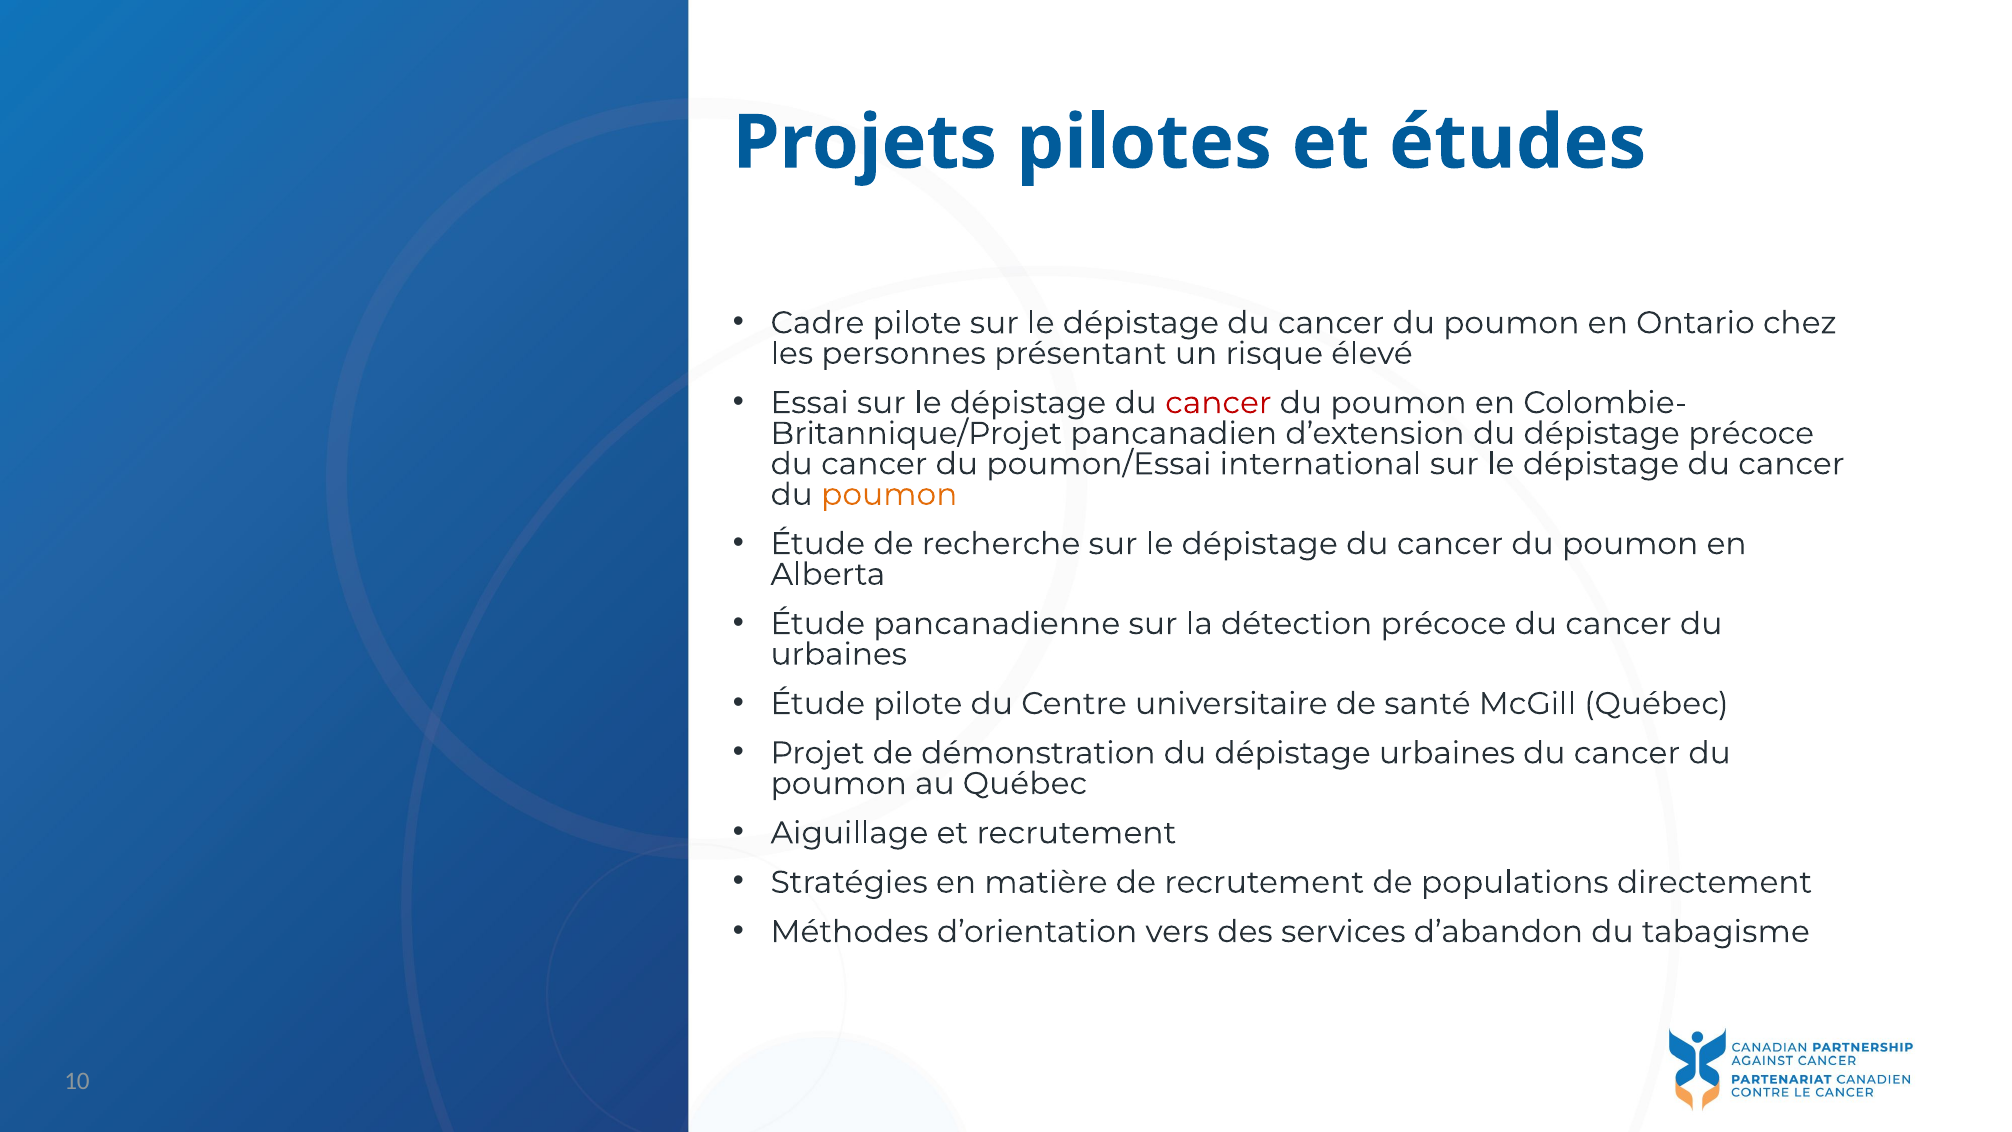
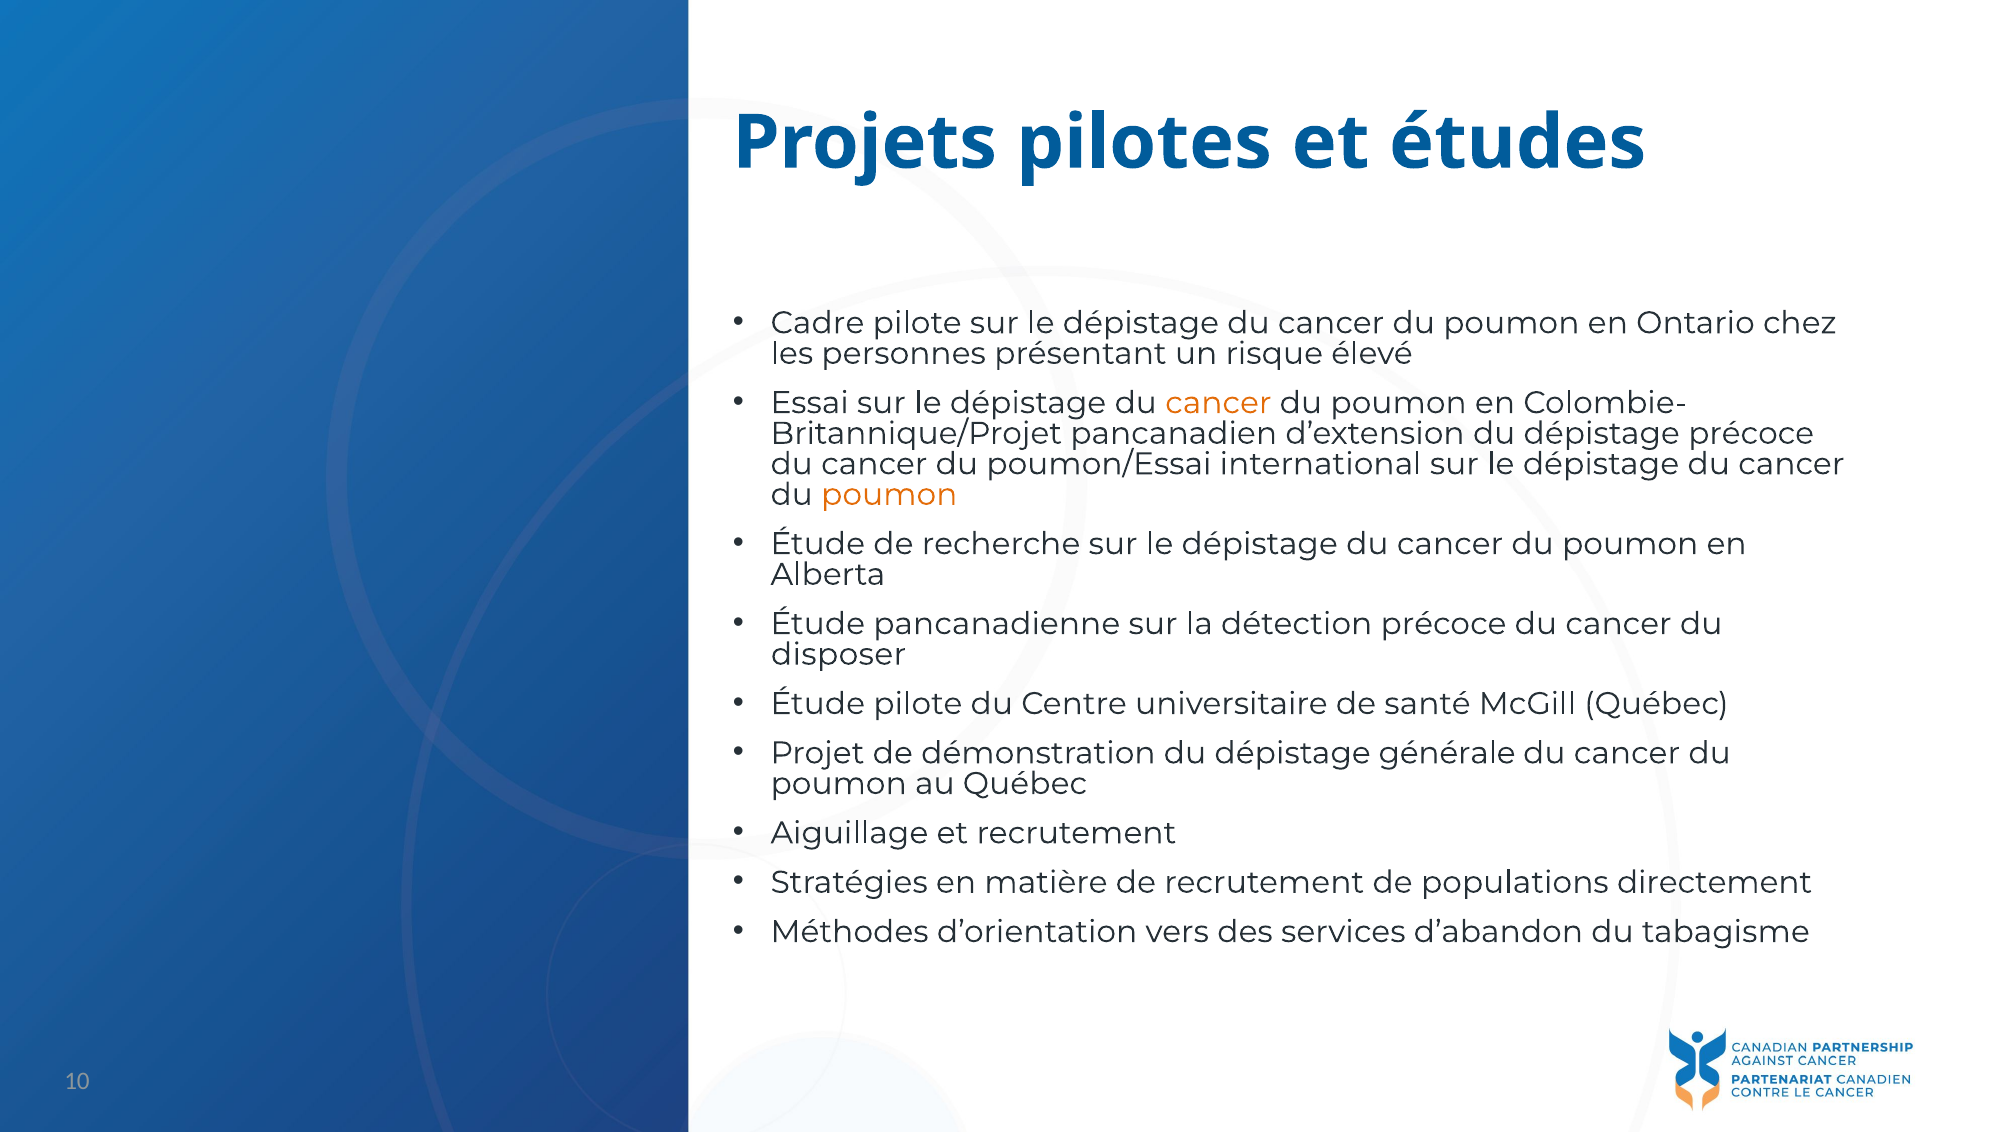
cancer at (1218, 403) colour: red -> orange
urbaines at (839, 654): urbaines -> disposer
dépistage urbaines: urbaines -> générale
